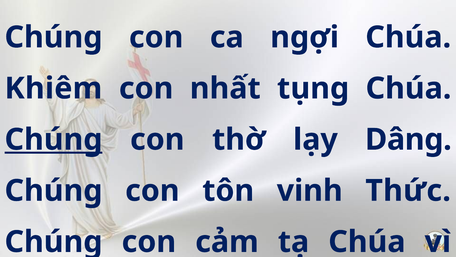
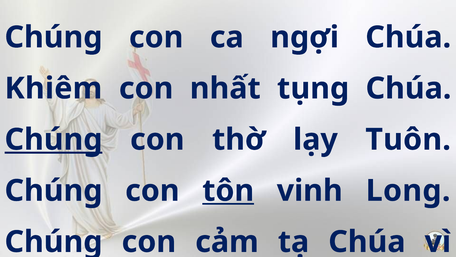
Dâng: Dâng -> Tuôn
tôn underline: none -> present
Thức: Thức -> Long
